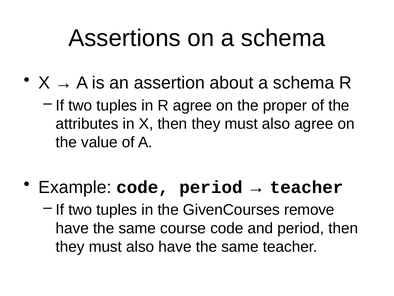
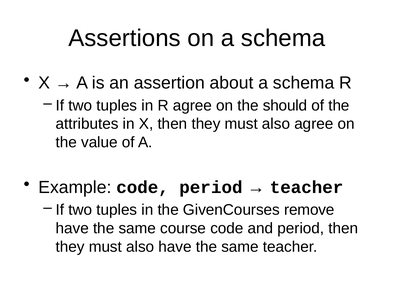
proper: proper -> should
